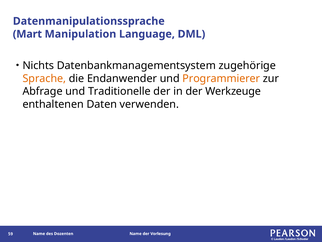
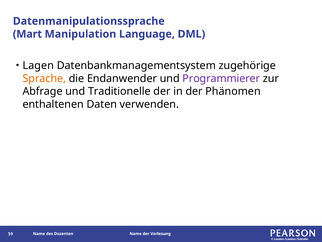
Nichts: Nichts -> Lagen
Programmierer colour: orange -> purple
Werkzeuge: Werkzeuge -> Phänomen
